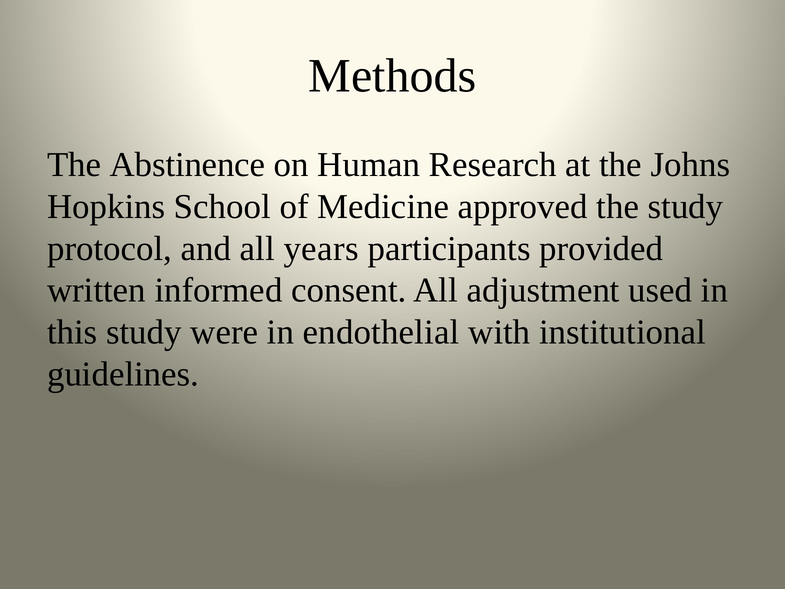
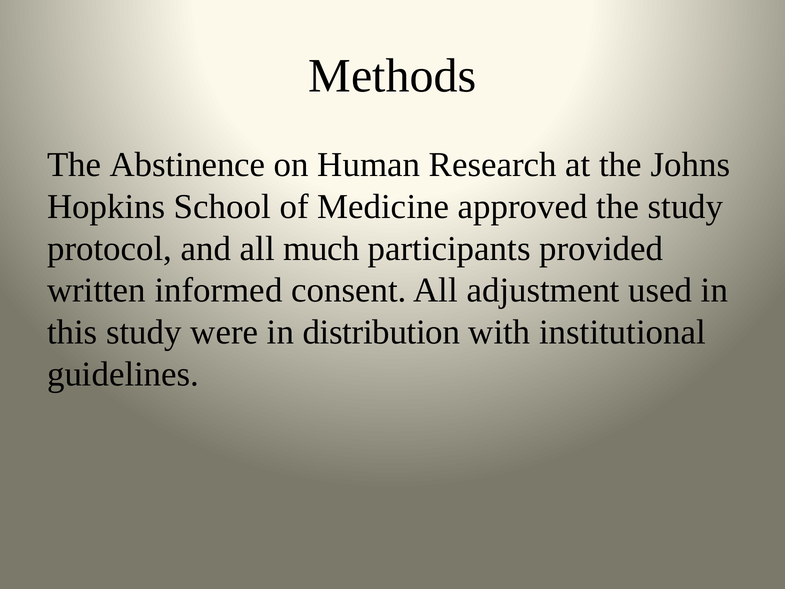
years: years -> much
endothelial: endothelial -> distribution
